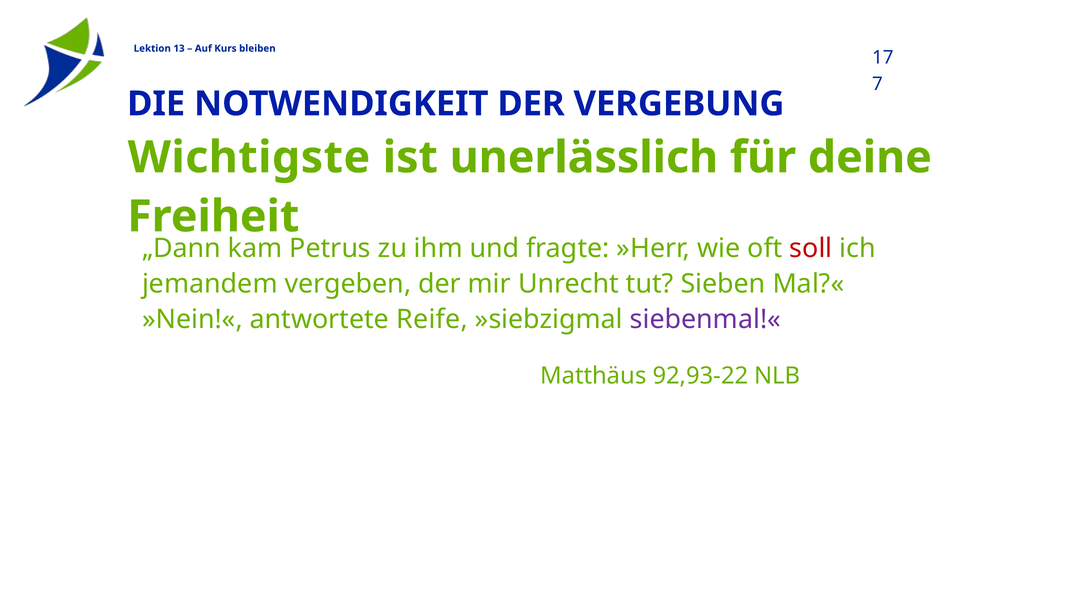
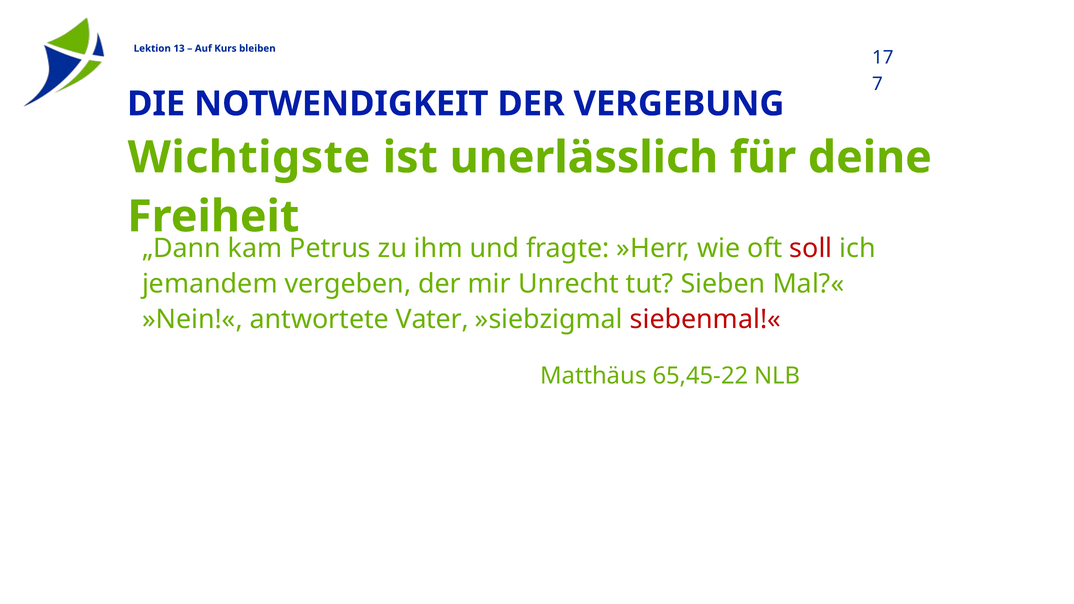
Reife: Reife -> Vater
siebenmal!« colour: purple -> red
92,93-22: 92,93-22 -> 65,45-22
